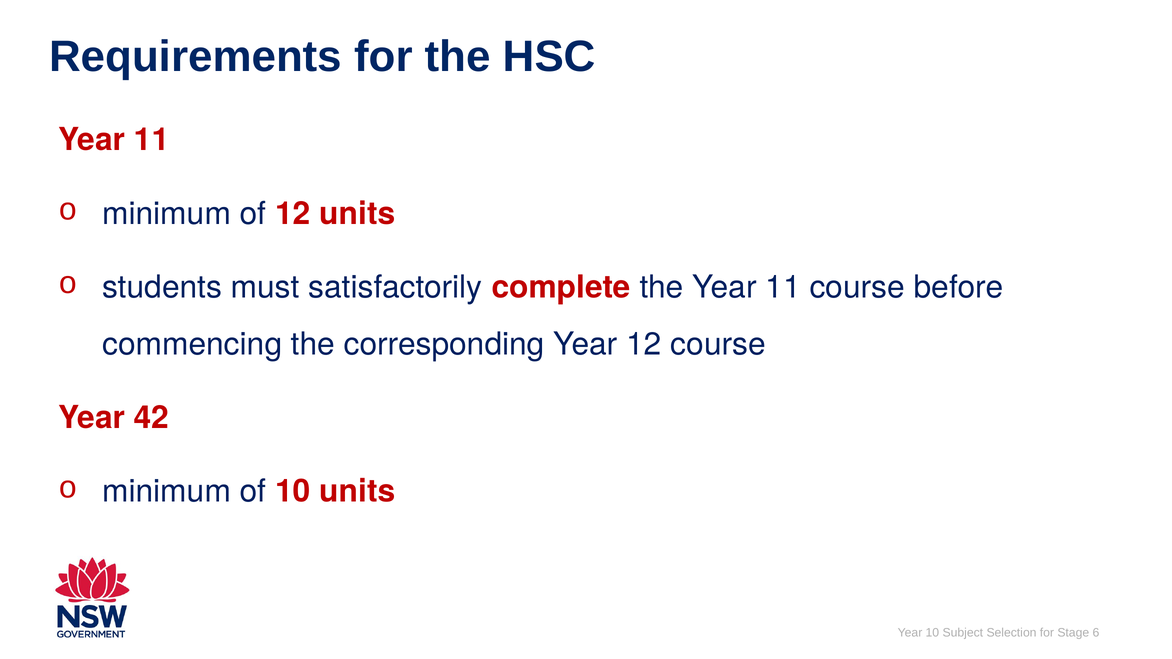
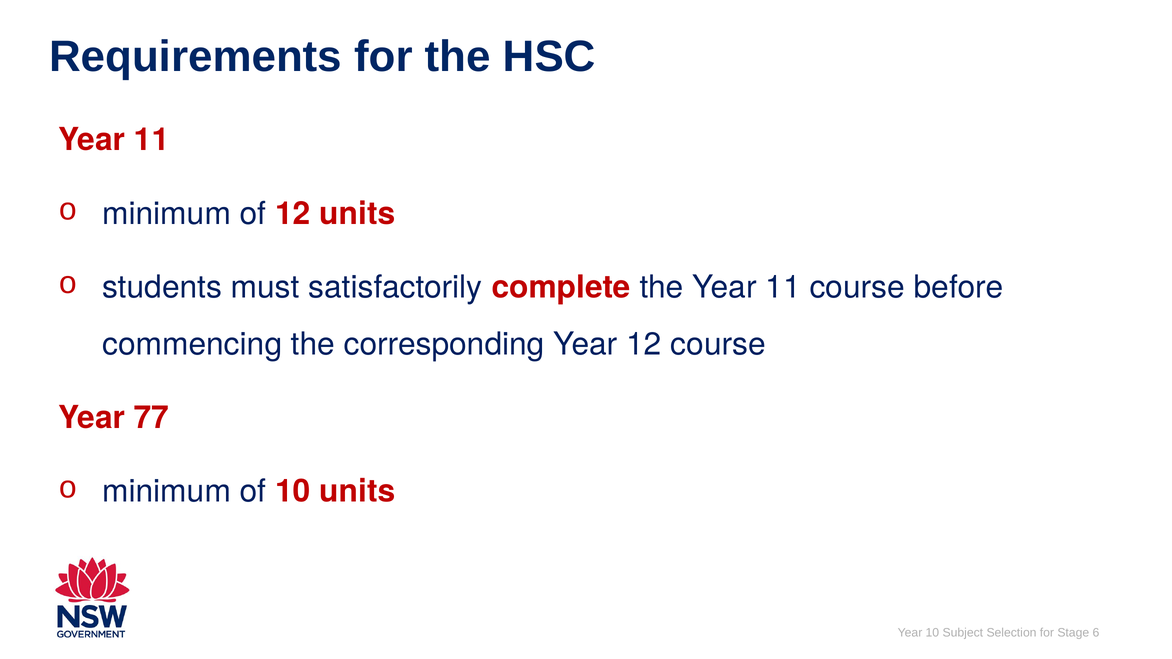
42: 42 -> 77
